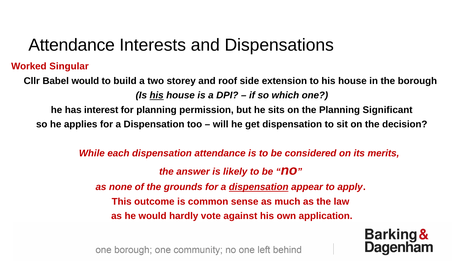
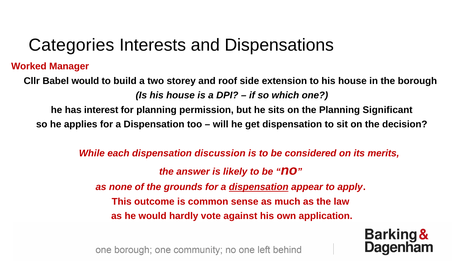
Attendance at (72, 45): Attendance -> Categories
Singular: Singular -> Manager
his at (157, 95) underline: present -> none
dispensation attendance: attendance -> discussion
